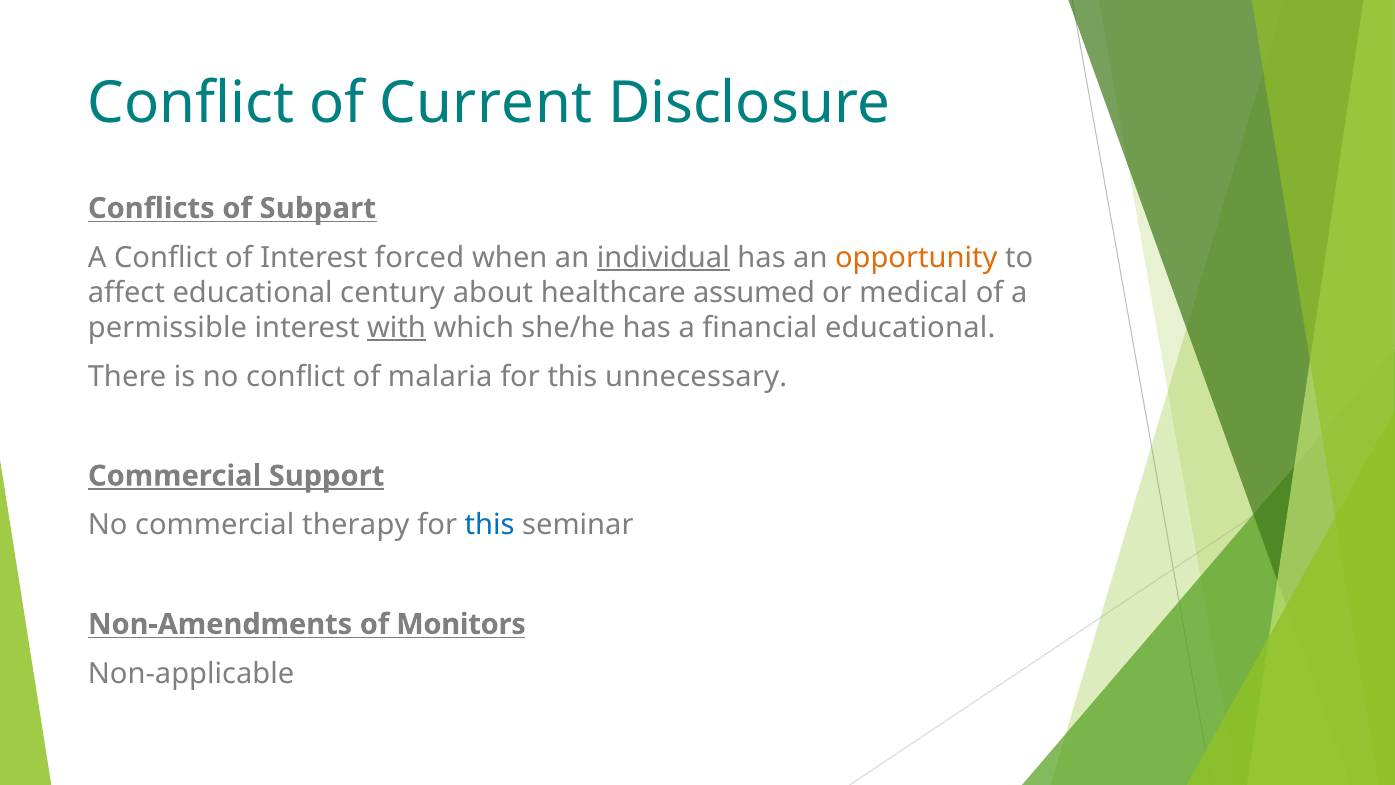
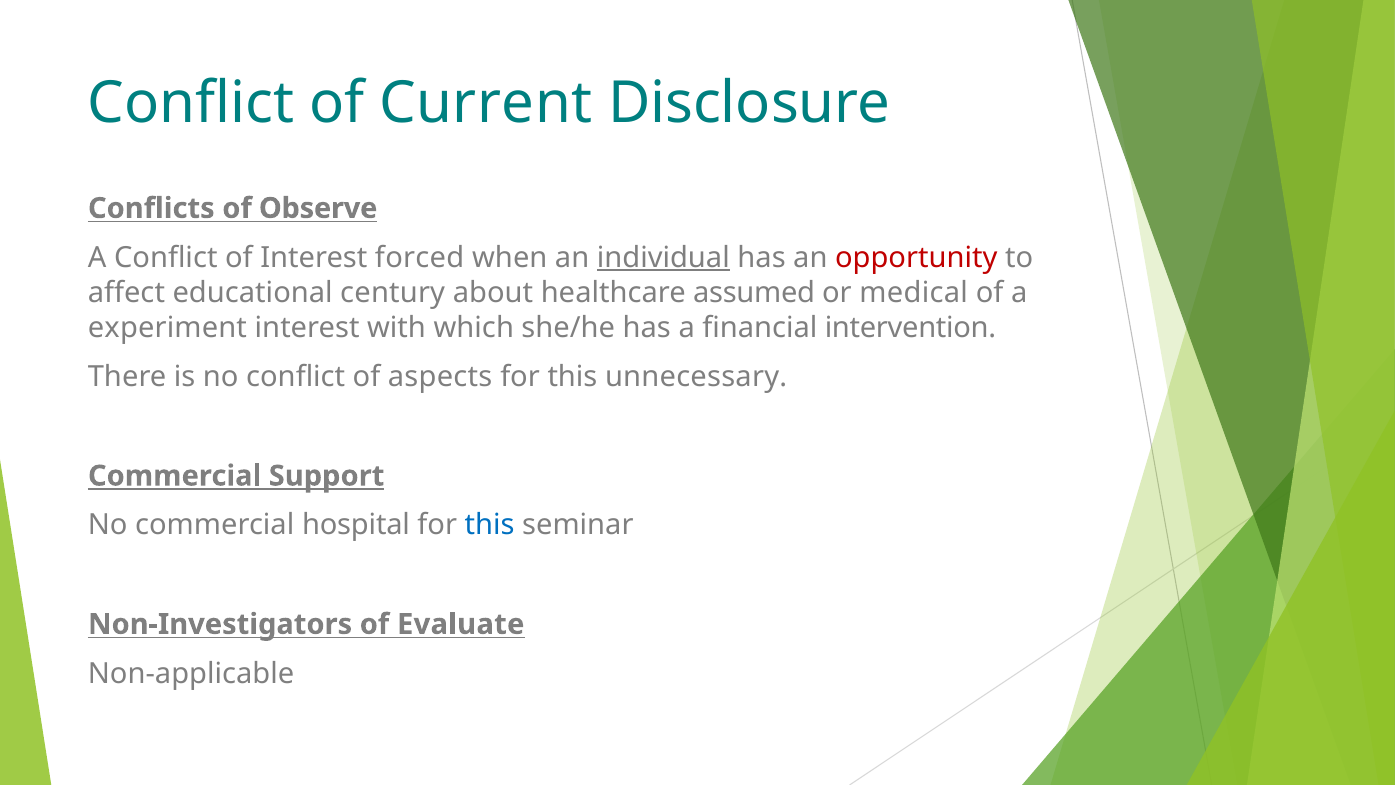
Subpart: Subpart -> Observe
opportunity colour: orange -> red
permissible: permissible -> experiment
with underline: present -> none
financial educational: educational -> intervention
malaria: malaria -> aspects
therapy: therapy -> hospital
Non-Amendments: Non-Amendments -> Non-Investigators
Monitors: Monitors -> Evaluate
